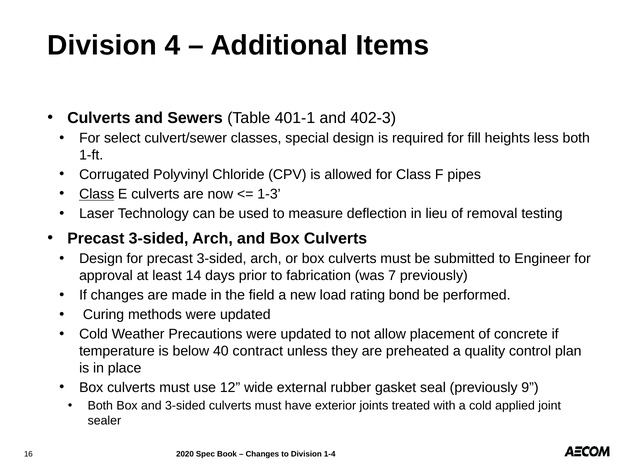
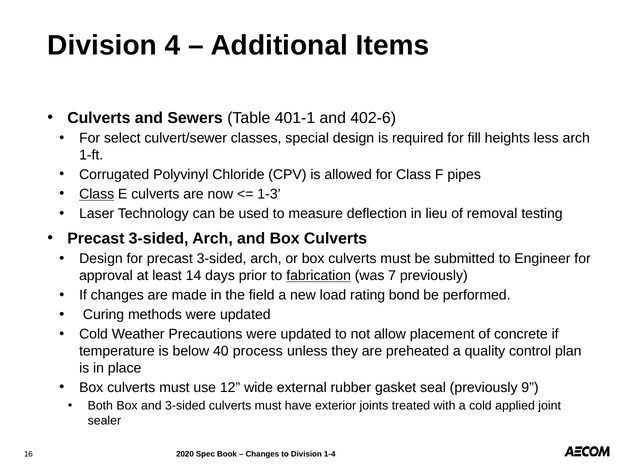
402-3: 402-3 -> 402-6
less both: both -> arch
fabrication underline: none -> present
contract: contract -> process
